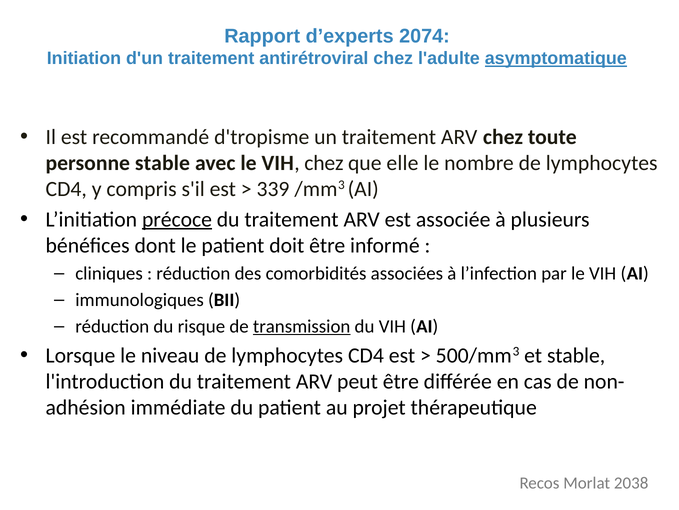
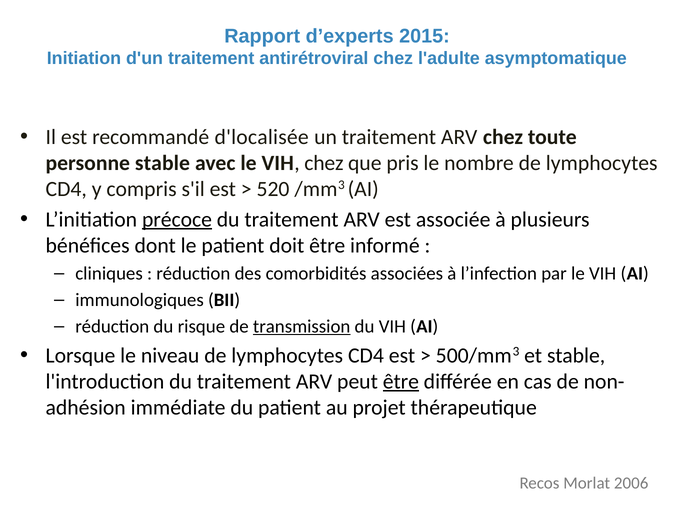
2074: 2074 -> 2015
asymptomatique underline: present -> none
d'tropisme: d'tropisme -> d'localisée
elle: elle -> pris
339: 339 -> 520
être at (401, 381) underline: none -> present
2038: 2038 -> 2006
